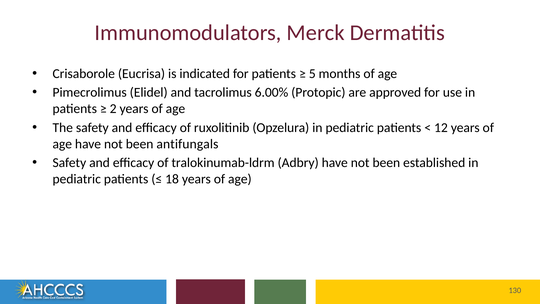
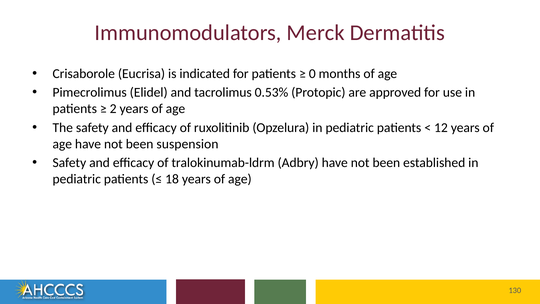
5: 5 -> 0
6.00%: 6.00% -> 0.53%
antifungals: antifungals -> suspension
